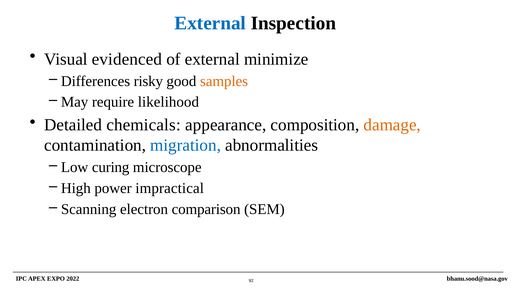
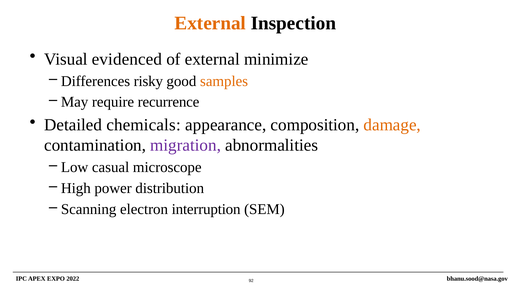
External at (210, 23) colour: blue -> orange
likelihood: likelihood -> recurrence
migration colour: blue -> purple
curing: curing -> casual
impractical: impractical -> distribution
comparison: comparison -> interruption
